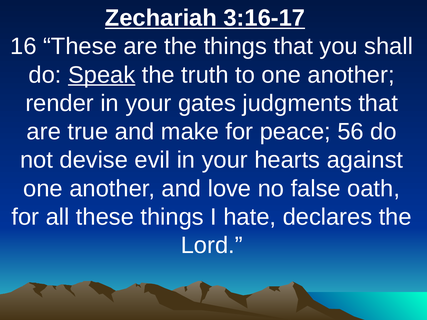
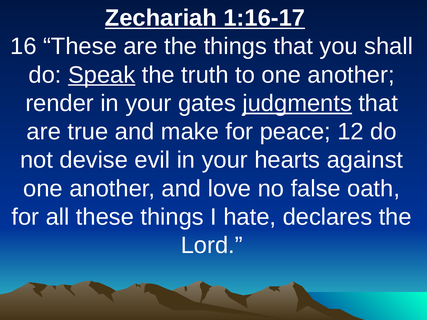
3:16-17: 3:16-17 -> 1:16-17
judgments underline: none -> present
56: 56 -> 12
